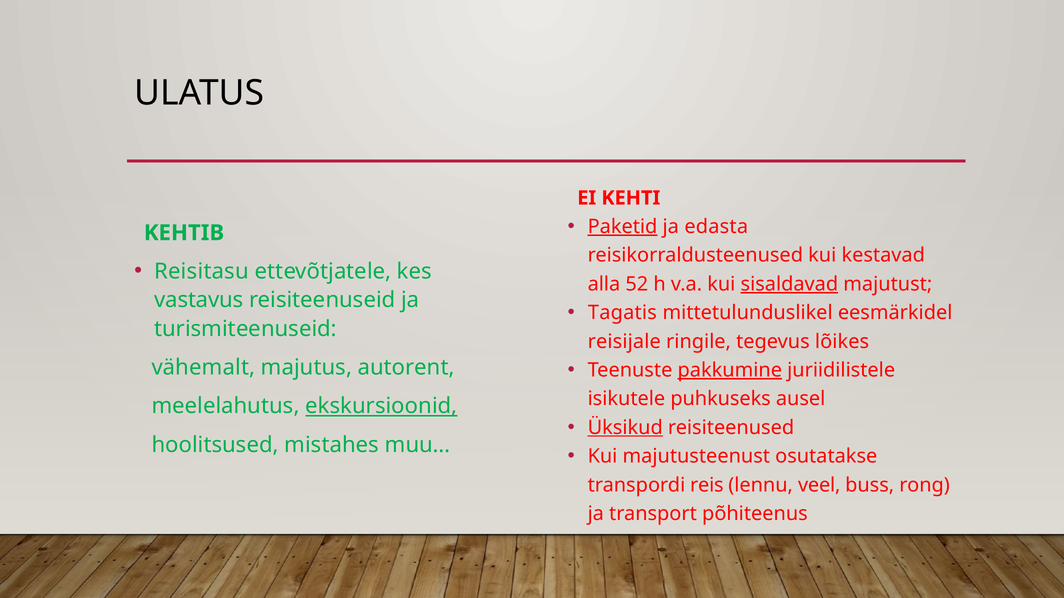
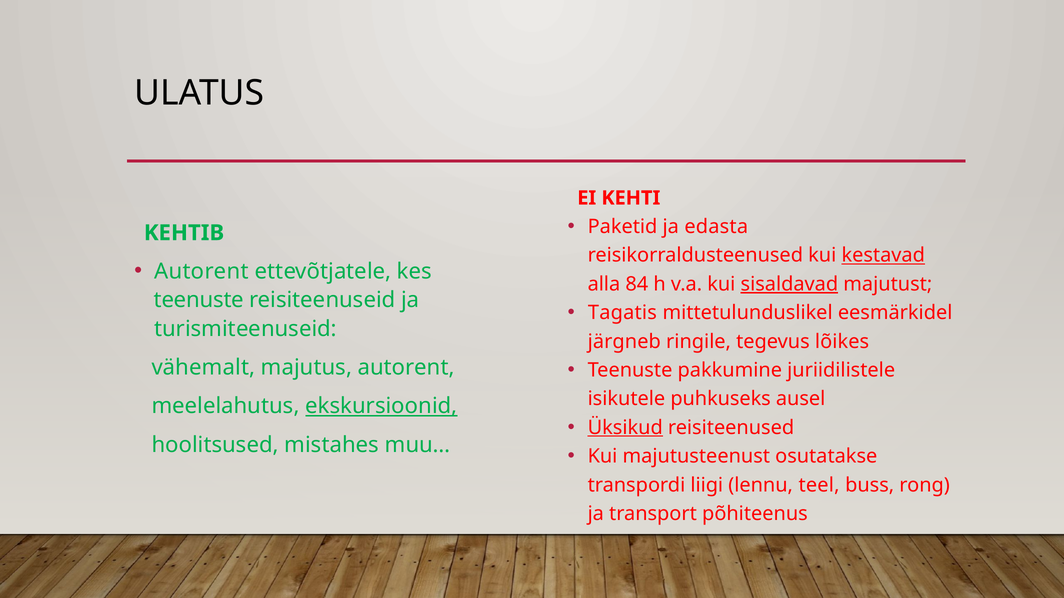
Paketid underline: present -> none
kestavad underline: none -> present
Reisitasu at (202, 272): Reisitasu -> Autorent
52: 52 -> 84
vastavus at (199, 300): vastavus -> teenuste
reisijale: reisijale -> järgneb
pakkumine underline: present -> none
reis: reis -> liigi
veel: veel -> teel
